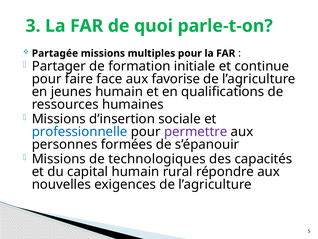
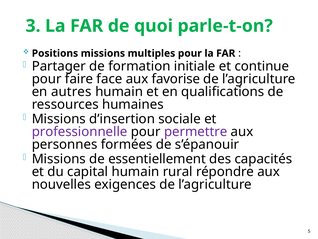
Partagée: Partagée -> Positions
jeunes: jeunes -> autres
professionnelle colour: blue -> purple
technologiques: technologiques -> essentiellement
